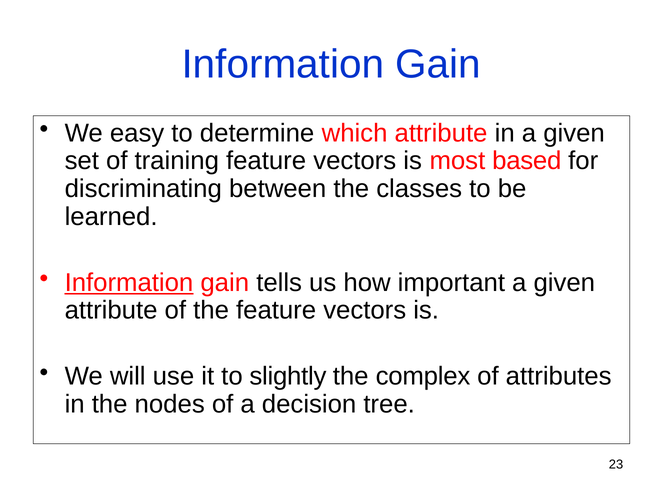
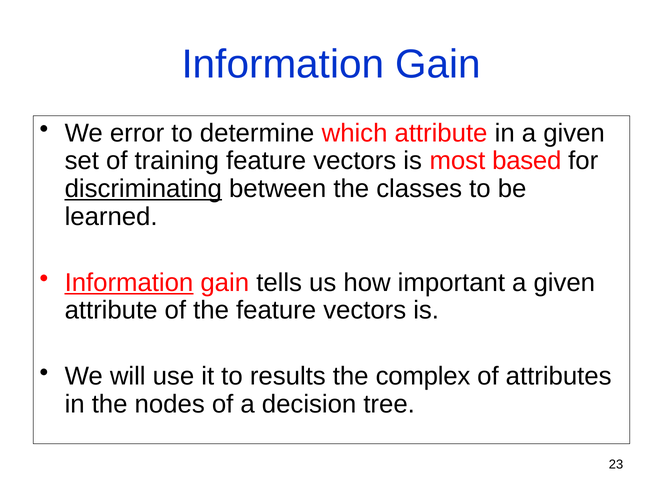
easy: easy -> error
discriminating underline: none -> present
slightly: slightly -> results
